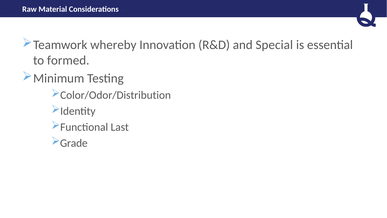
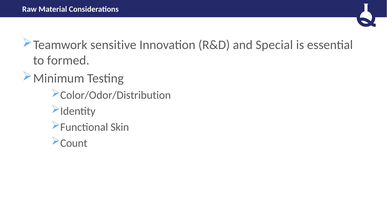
whereby: whereby -> sensitive
Last: Last -> Skin
Grade: Grade -> Count
